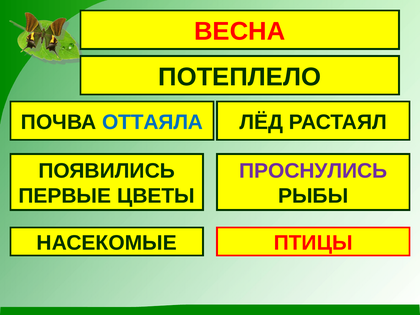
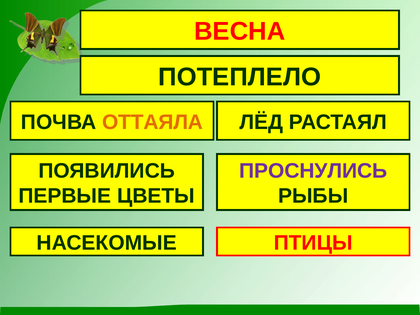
ОТТАЯЛА colour: blue -> orange
